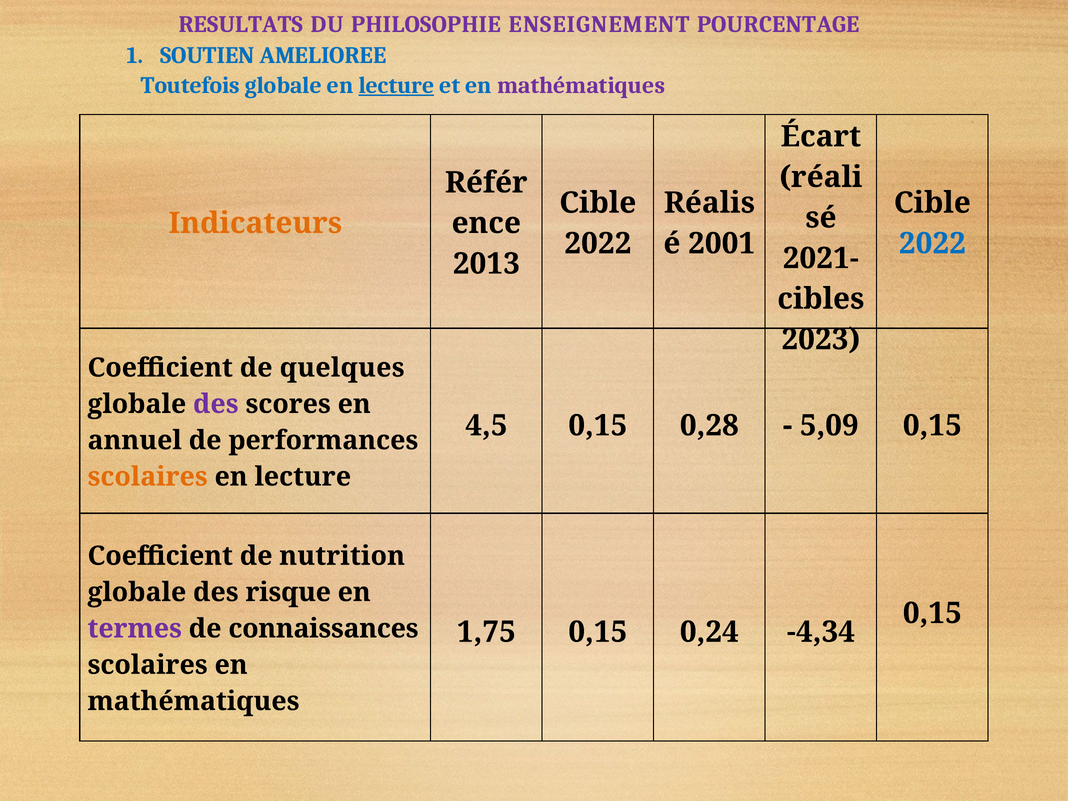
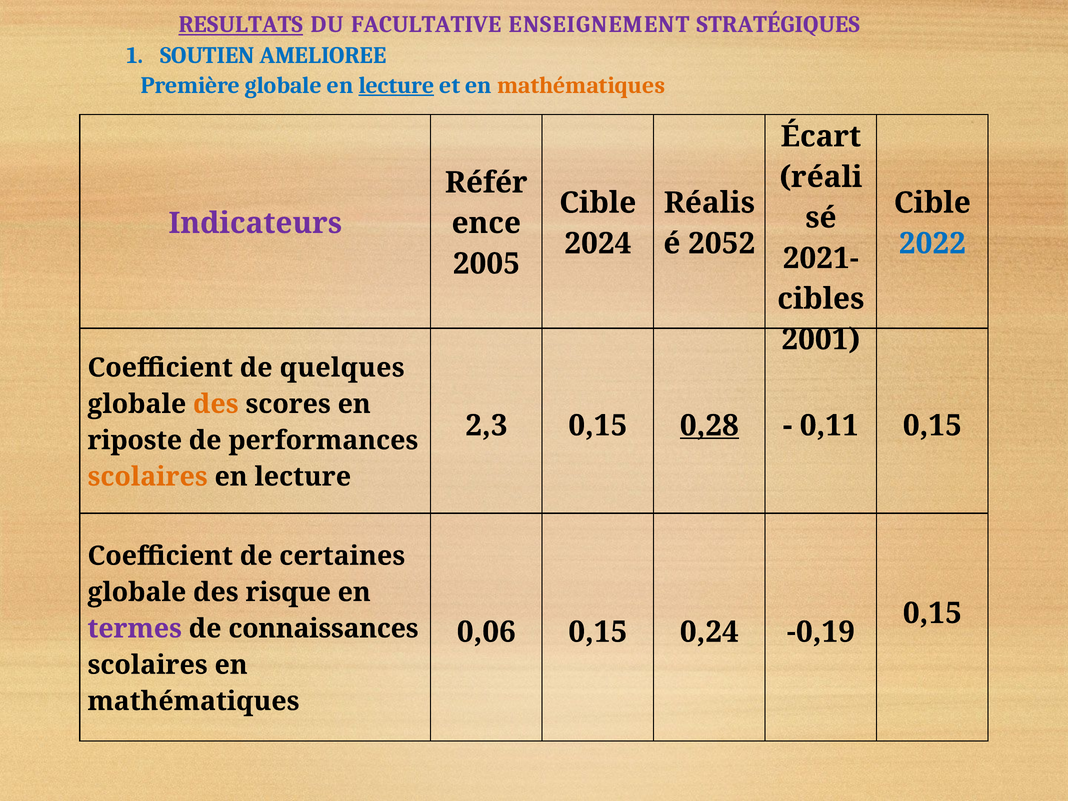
RESULTATS underline: none -> present
PHILOSOPHIE: PHILOSOPHIE -> FACULTATIVE
POURCENTAGE: POURCENTAGE -> STRATÉGIQUES
Toutefois: Toutefois -> Première
mathématiques at (581, 85) colour: purple -> orange
Indicateurs colour: orange -> purple
2022 at (598, 243): 2022 -> 2024
2001: 2001 -> 2052
2013: 2013 -> 2005
2023: 2023 -> 2001
des at (216, 404) colour: purple -> orange
4,5: 4,5 -> 2,3
0,28 underline: none -> present
5,09: 5,09 -> 0,11
annuel: annuel -> riposte
nutrition: nutrition -> certaines
1,75: 1,75 -> 0,06
-4,34: -4,34 -> -0,19
